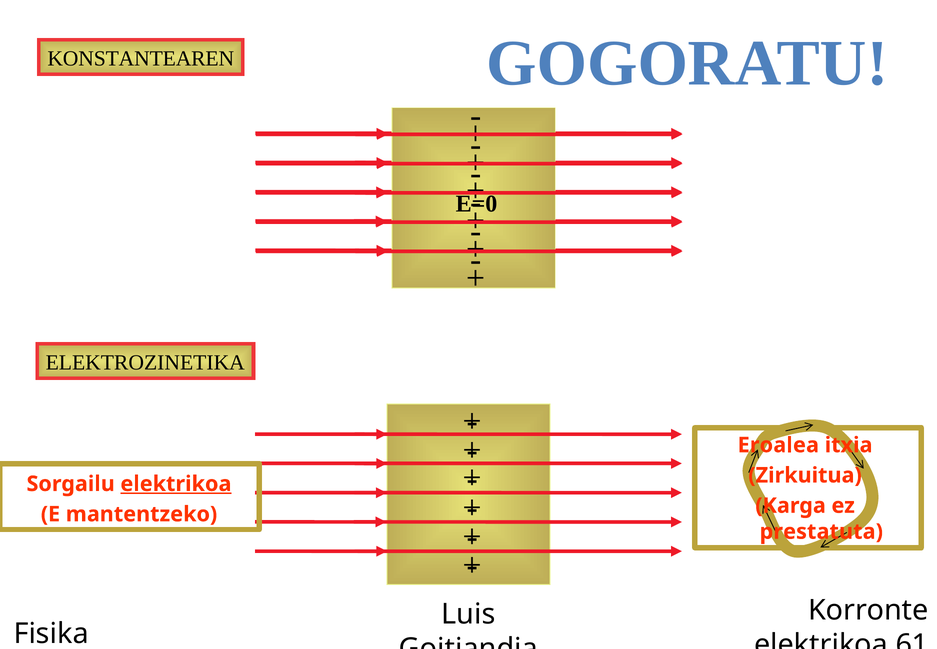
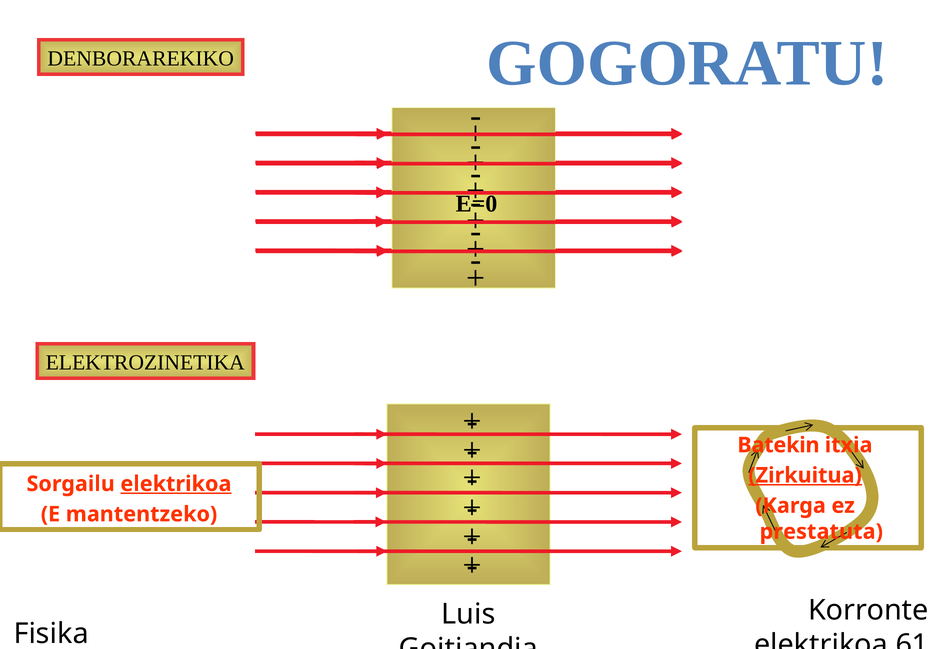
KONSTANTEAREN: KONSTANTEAREN -> DENBORAREKIKO
Eroalea: Eroalea -> Batekin
Zirkuitua underline: none -> present
